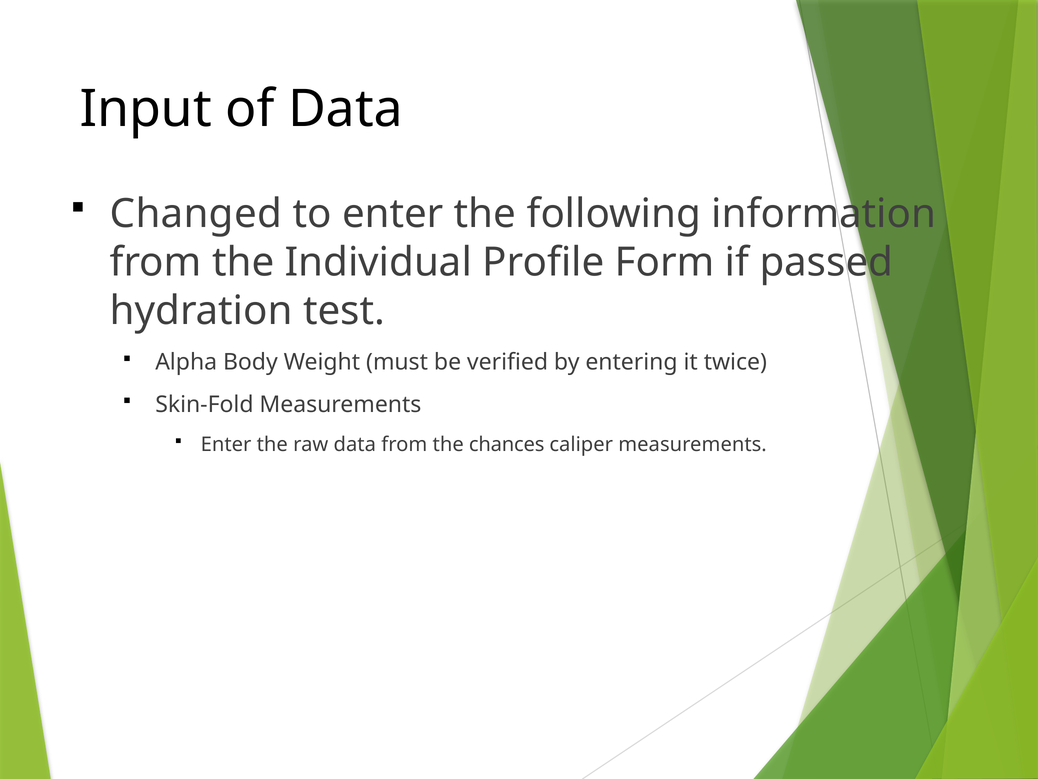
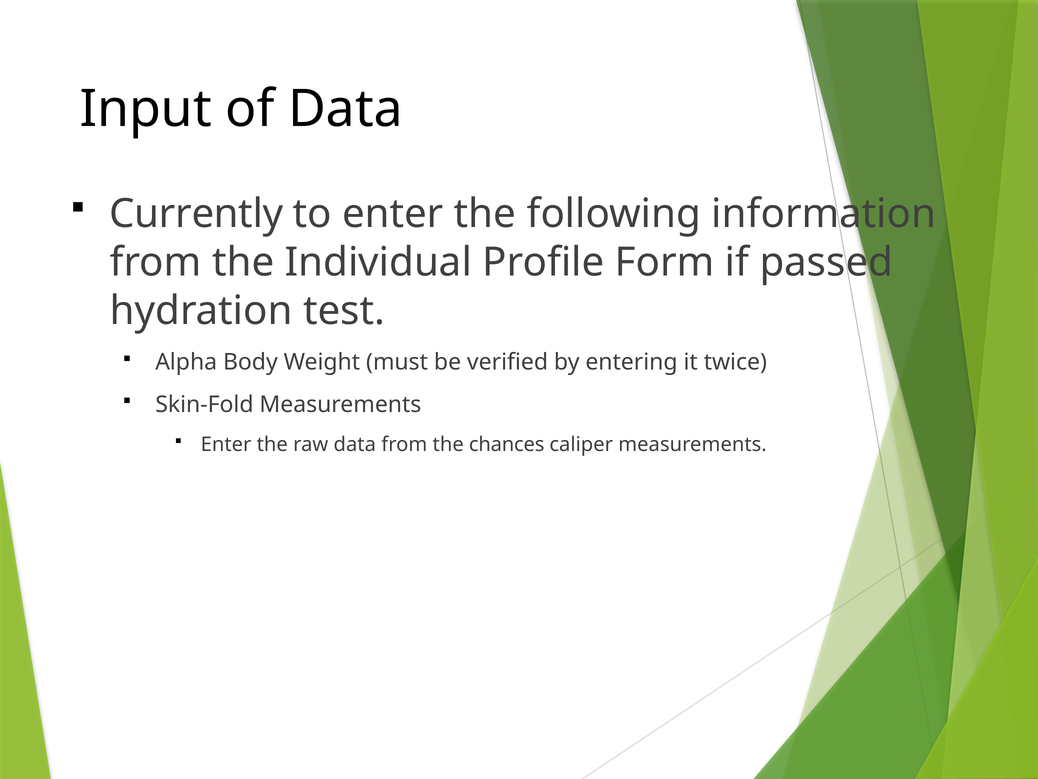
Changed: Changed -> Currently
